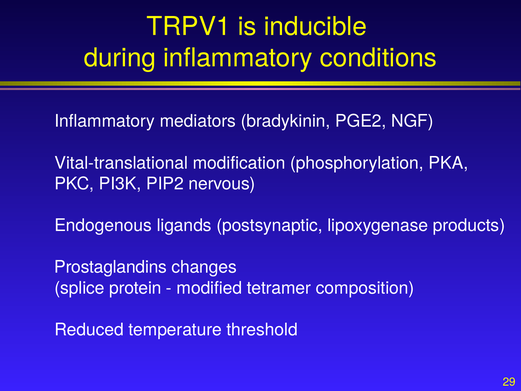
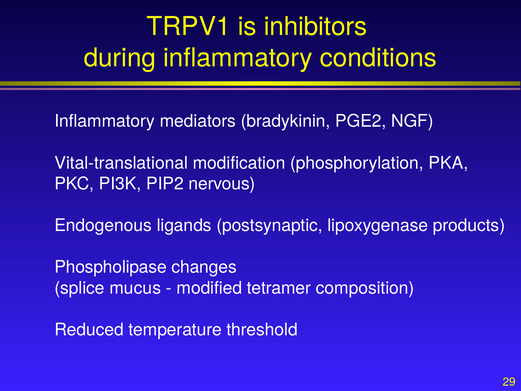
inducible: inducible -> inhibitors
Prostaglandins: Prostaglandins -> Phospholipase
protein: protein -> mucus
